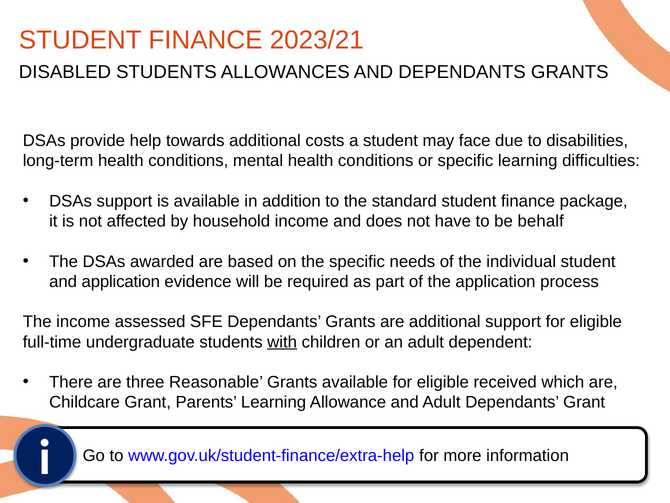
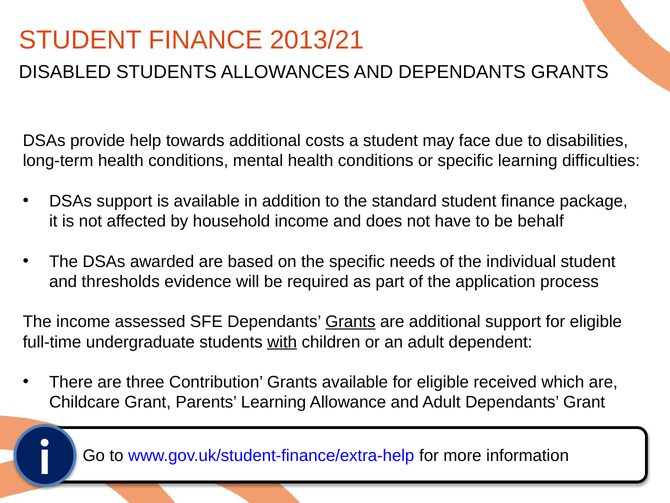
2023/21: 2023/21 -> 2013/21
and application: application -> thresholds
Grants at (350, 322) underline: none -> present
Reasonable: Reasonable -> Contribution
